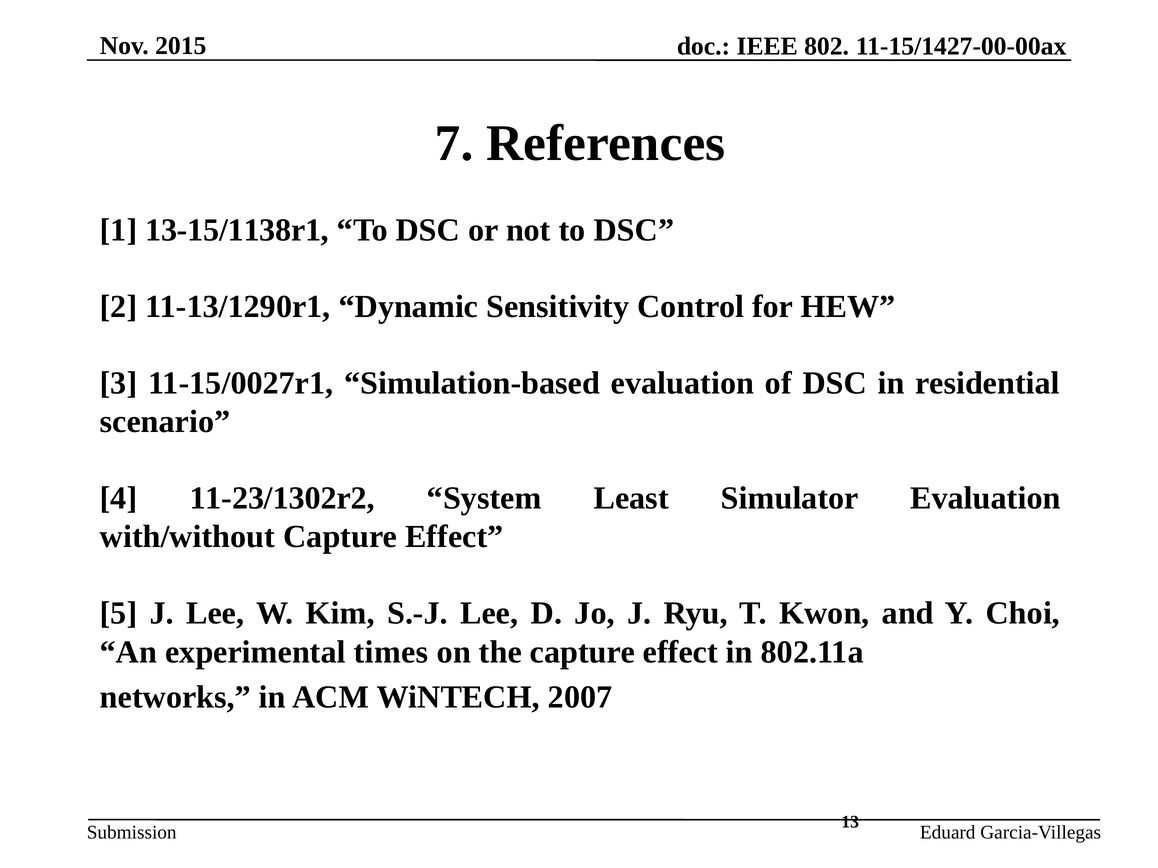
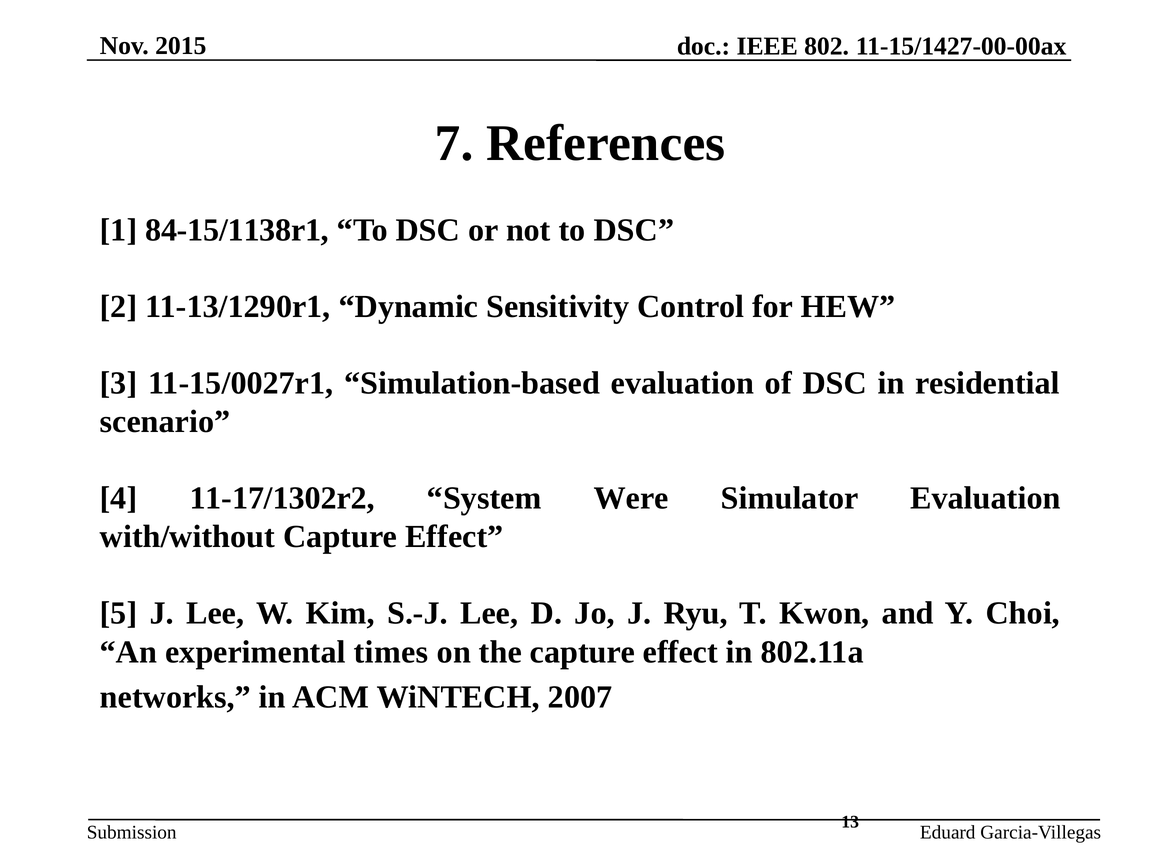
13-15/1138r1: 13-15/1138r1 -> 84-15/1138r1
11-23/1302r2: 11-23/1302r2 -> 11-17/1302r2
Least: Least -> Were
